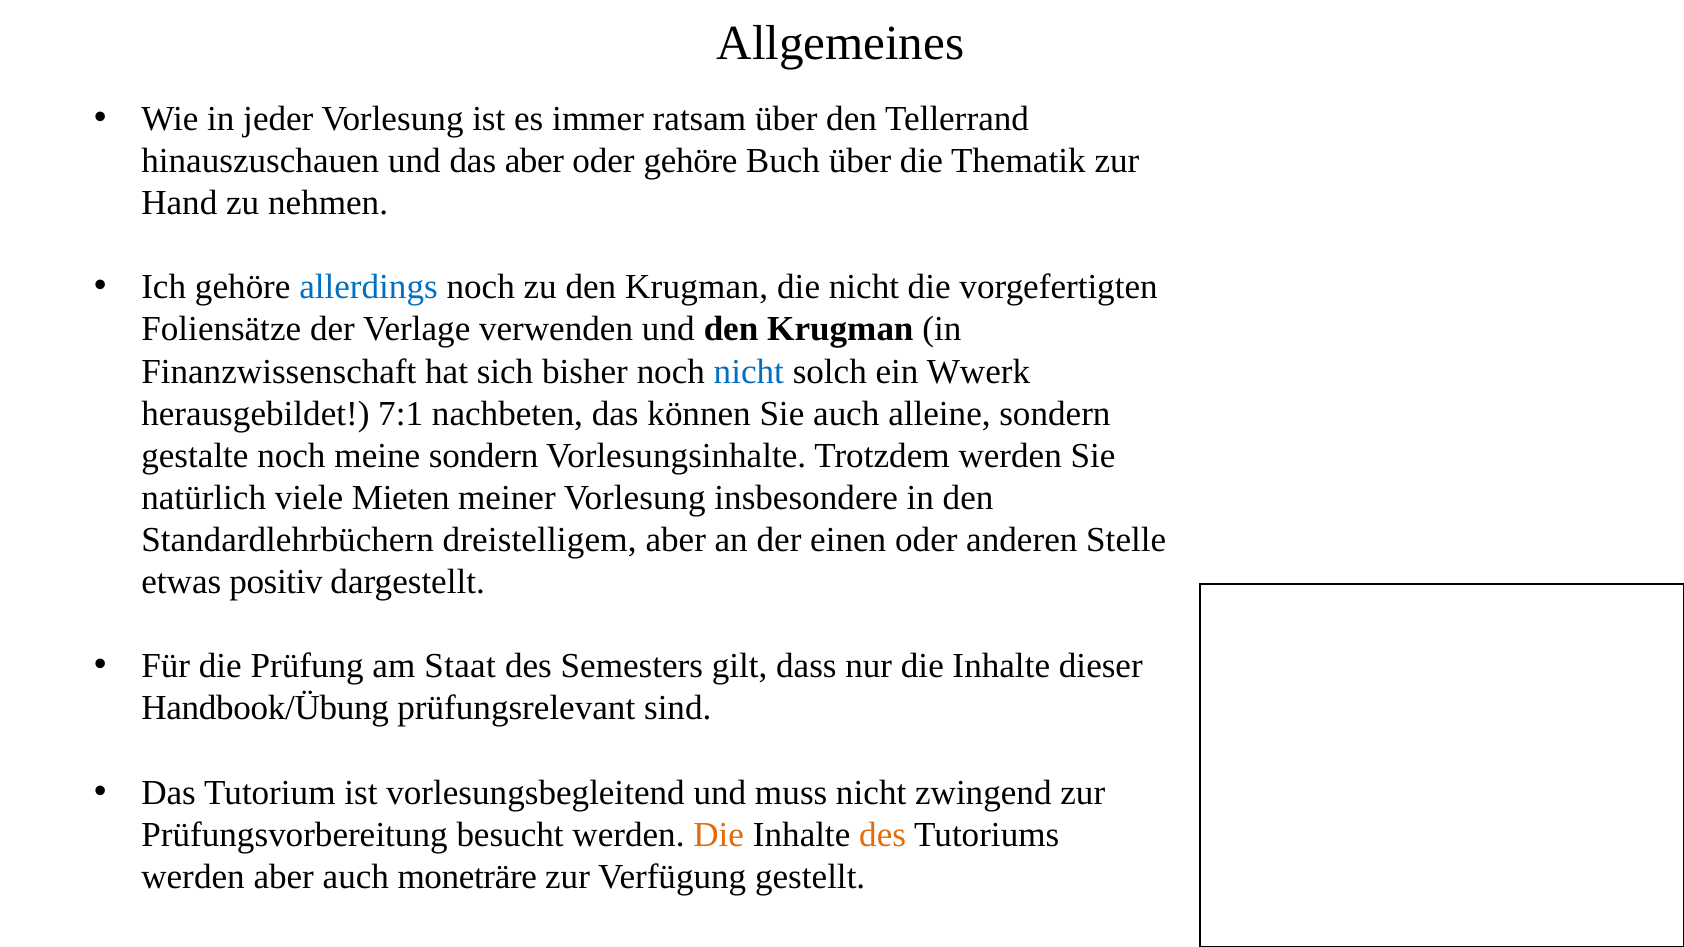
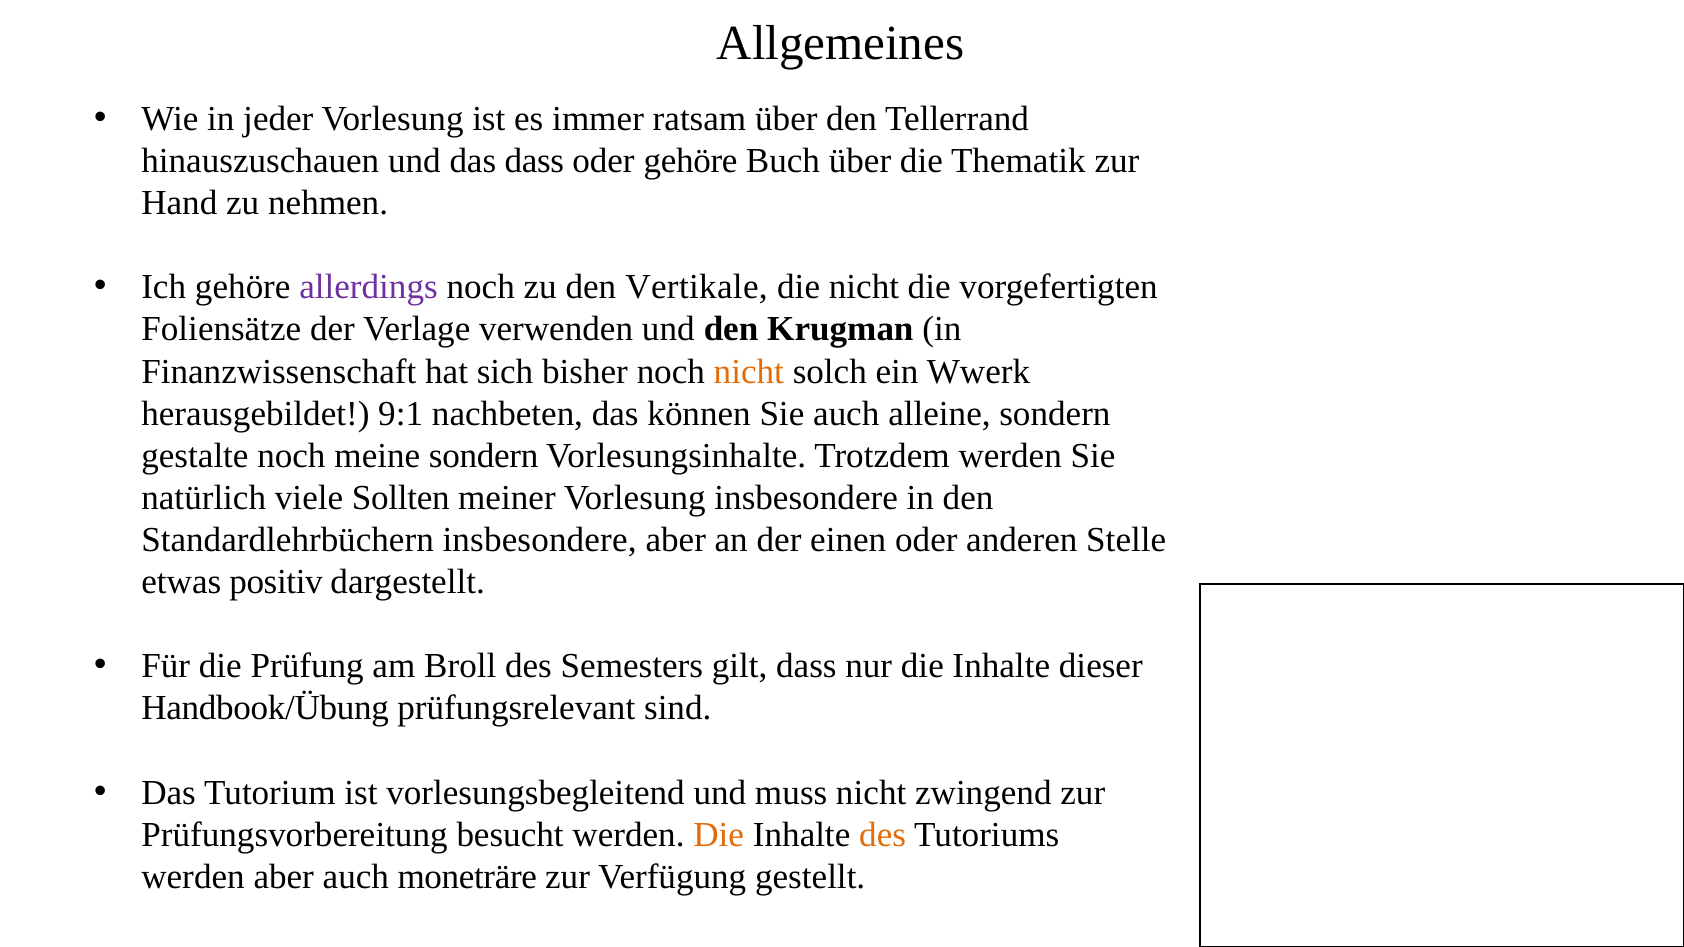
das aber: aber -> dass
allerdings colour: blue -> purple
zu den Krugman: Krugman -> Vertikale
nicht at (749, 372) colour: blue -> orange
7:1: 7:1 -> 9:1
Mieten: Mieten -> Sollten
Standardlehrbüchern dreistelligem: dreistelligem -> insbesondere
Staat: Staat -> Broll
